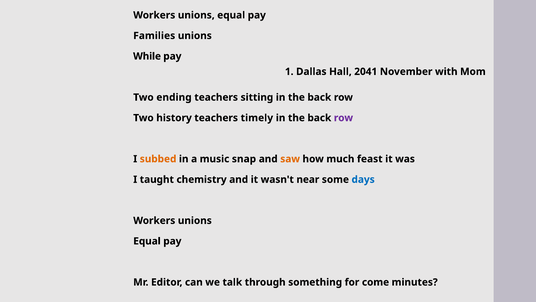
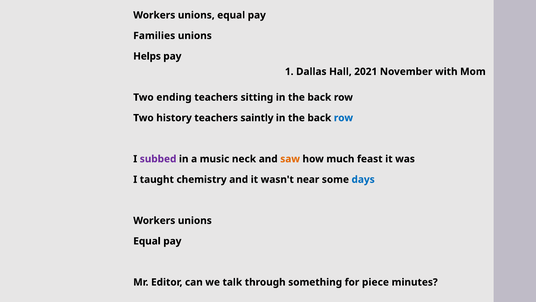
While: While -> Helps
2041: 2041 -> 2021
timely: timely -> saintly
row at (343, 118) colour: purple -> blue
subbed colour: orange -> purple
snap: snap -> neck
come: come -> piece
